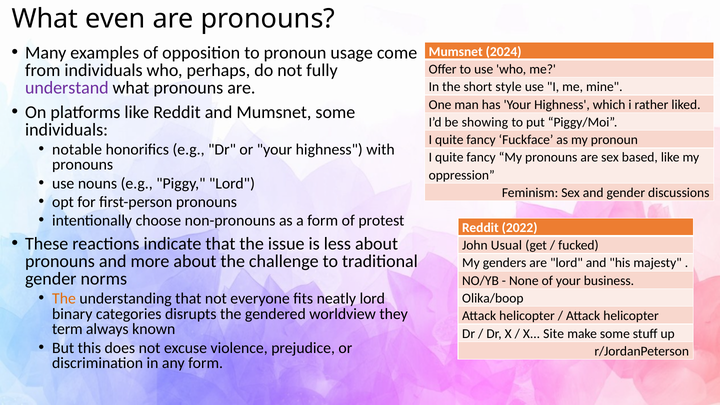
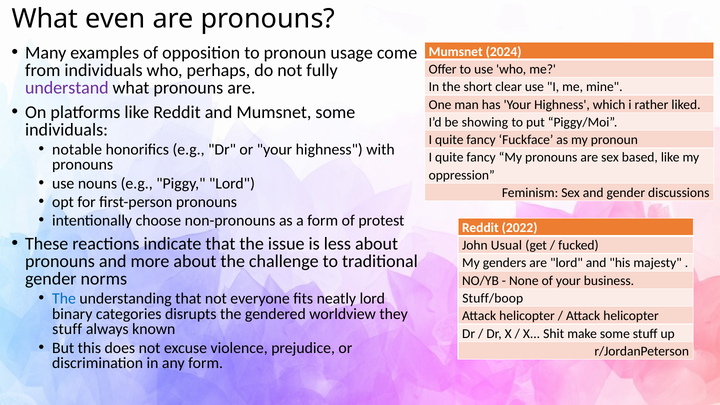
style: style -> clear
The at (64, 299) colour: orange -> blue
Olika/boop: Olika/boop -> Stuff/boop
term at (67, 329): term -> stuff
Site: Site -> Shit
